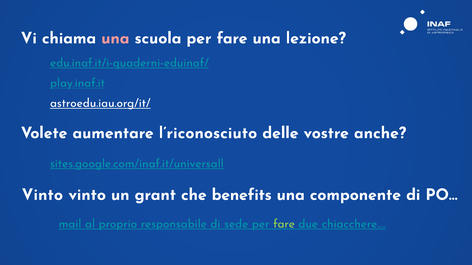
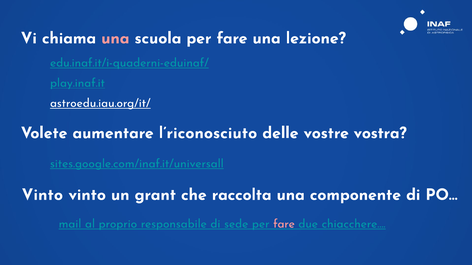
anche: anche -> vostra
benefits: benefits -> raccolta
fare at (284, 224) colour: light green -> pink
